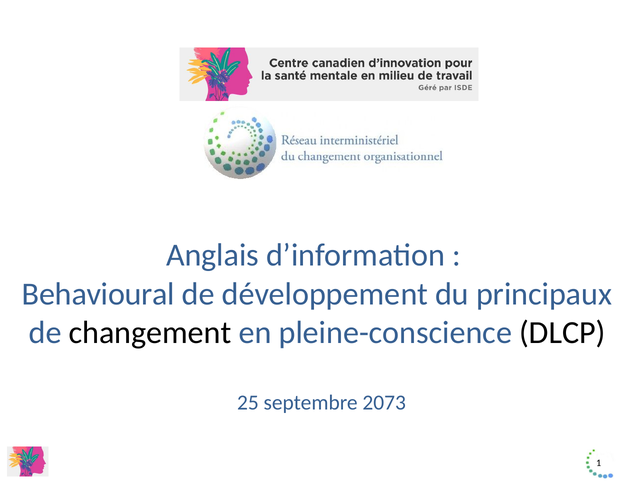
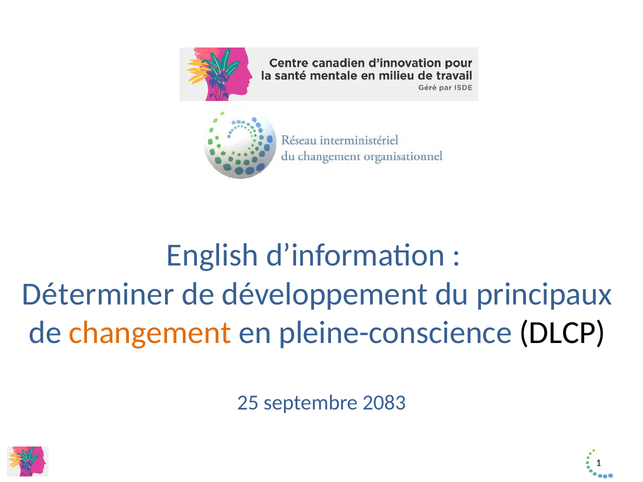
Anglais: Anglais -> English
Behavioural: Behavioural -> Déterminer
changement colour: black -> orange
2073: 2073 -> 2083
